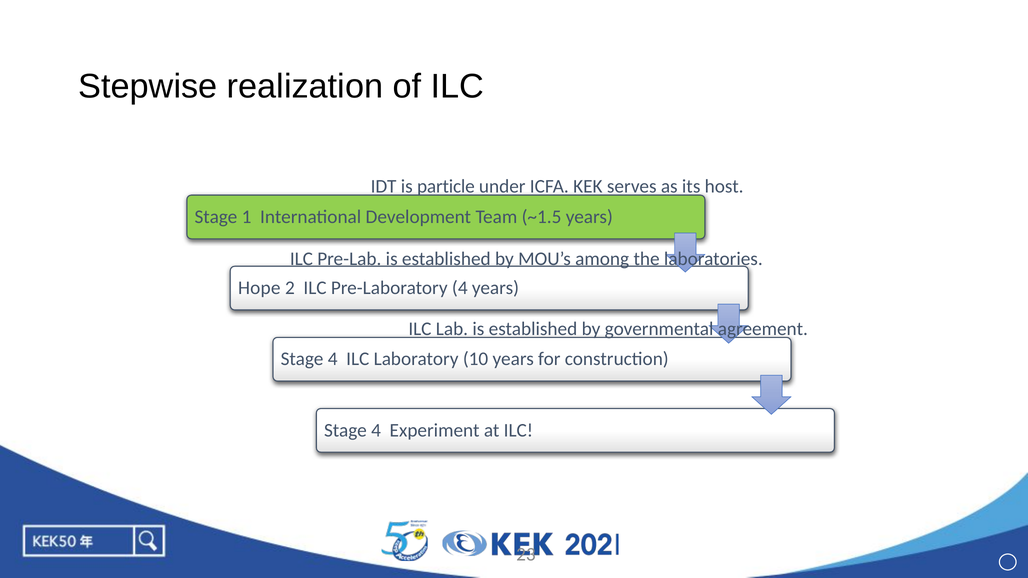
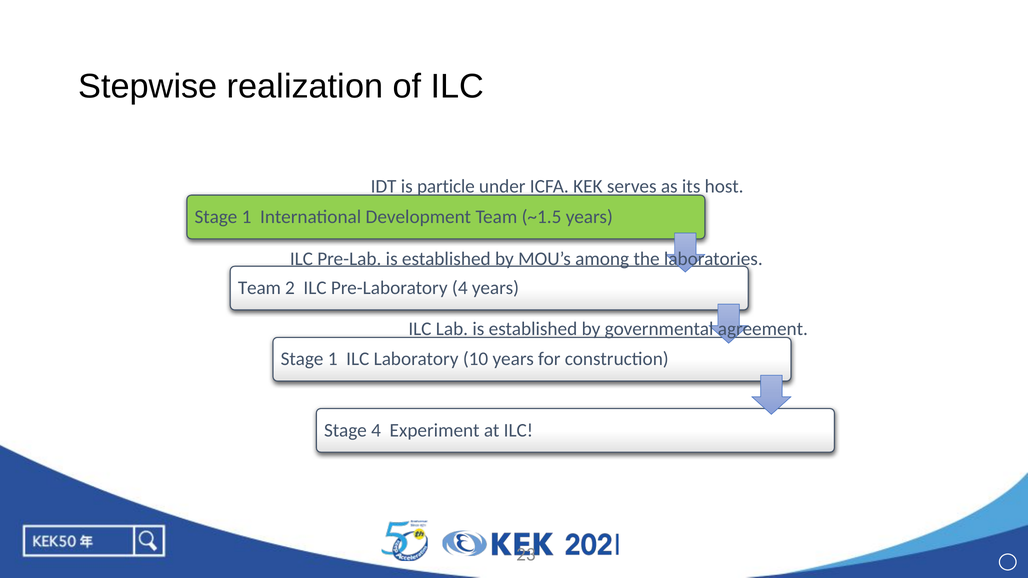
Hope at (259, 288): Hope -> Team
4 at (333, 359): 4 -> 1
